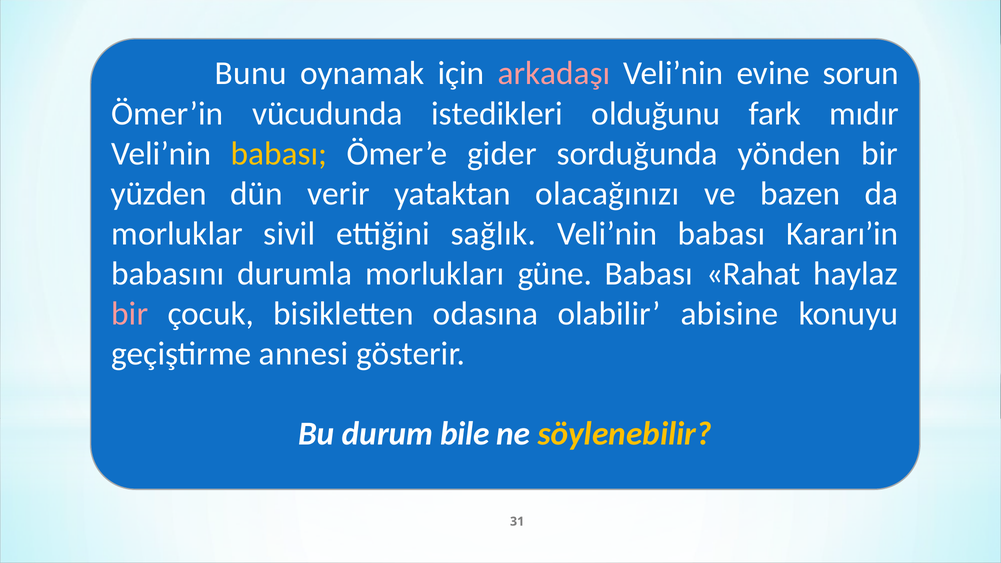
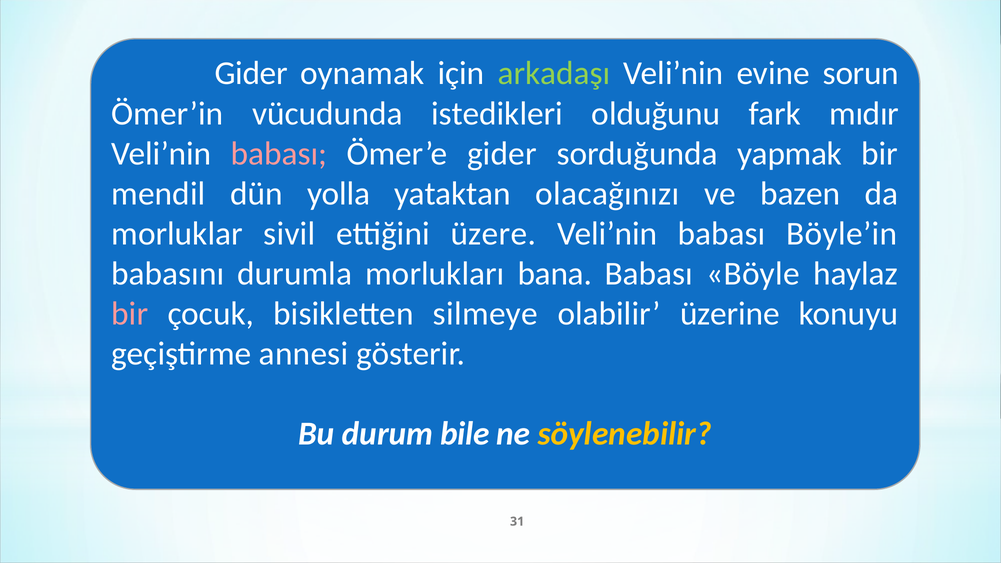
Bunu at (251, 73): Bunu -> Gider
arkadaşı colour: pink -> light green
babası at (279, 154) colour: yellow -> pink
yönden: yönden -> yapmak
yüzden: yüzden -> mendil
verir: verir -> yolla
sağlık: sağlık -> üzere
Kararı’in: Kararı’in -> Böyle’in
güne: güne -> bana
Rahat: Rahat -> Böyle
odasına: odasına -> silmeye
abisine: abisine -> üzerine
